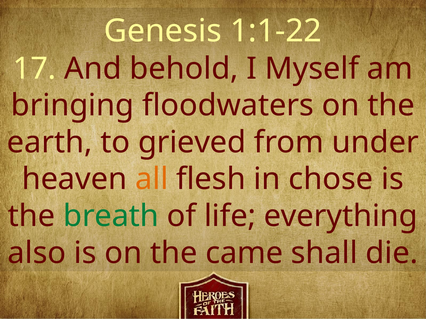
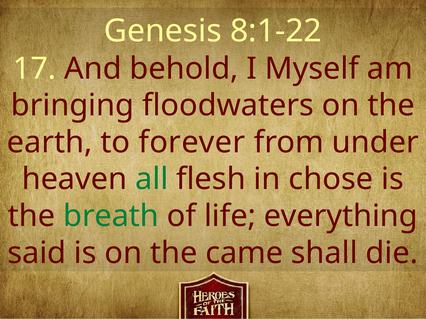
1:1-22: 1:1-22 -> 8:1-22
grieved: grieved -> forever
all colour: orange -> green
also: also -> said
